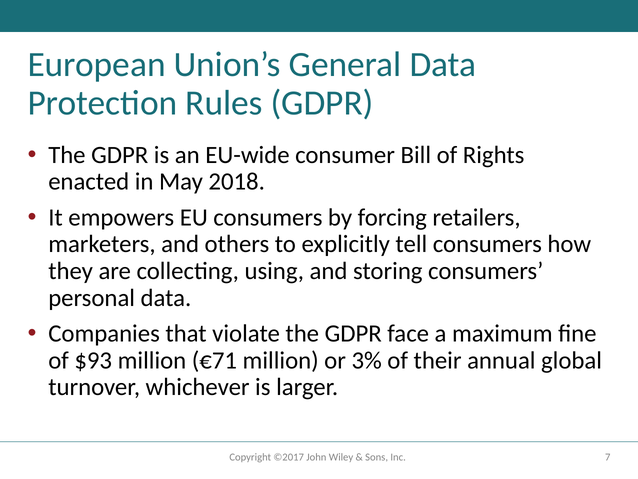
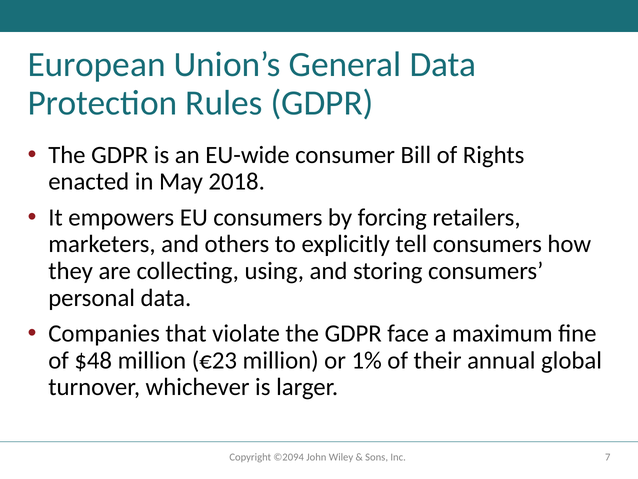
$93: $93 -> $48
€71: €71 -> €23
3%: 3% -> 1%
©2017: ©2017 -> ©2094
